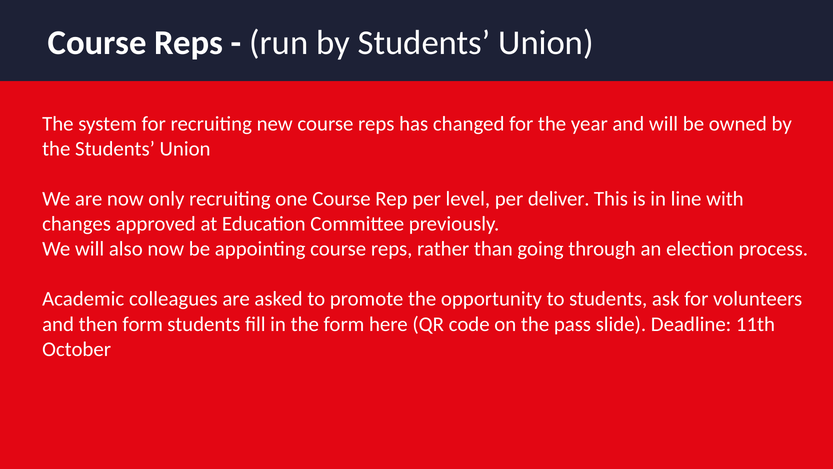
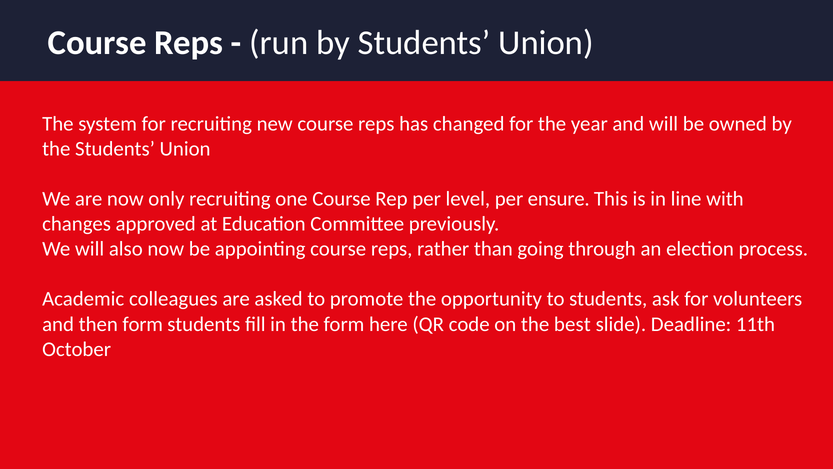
deliver: deliver -> ensure
pass: pass -> best
